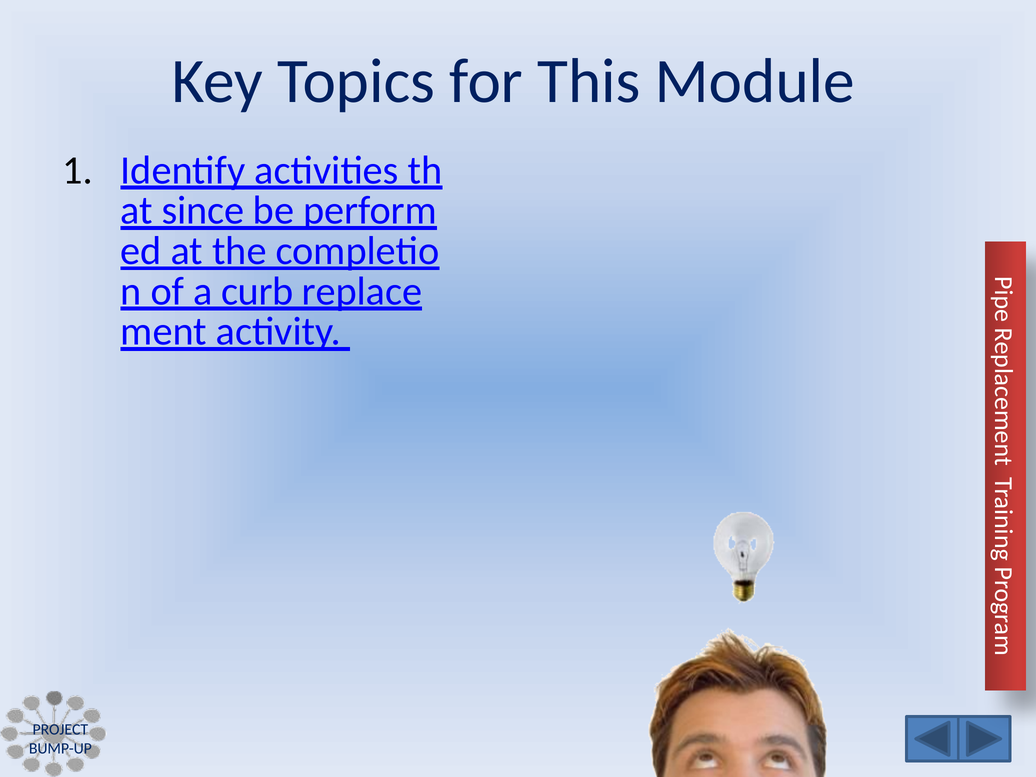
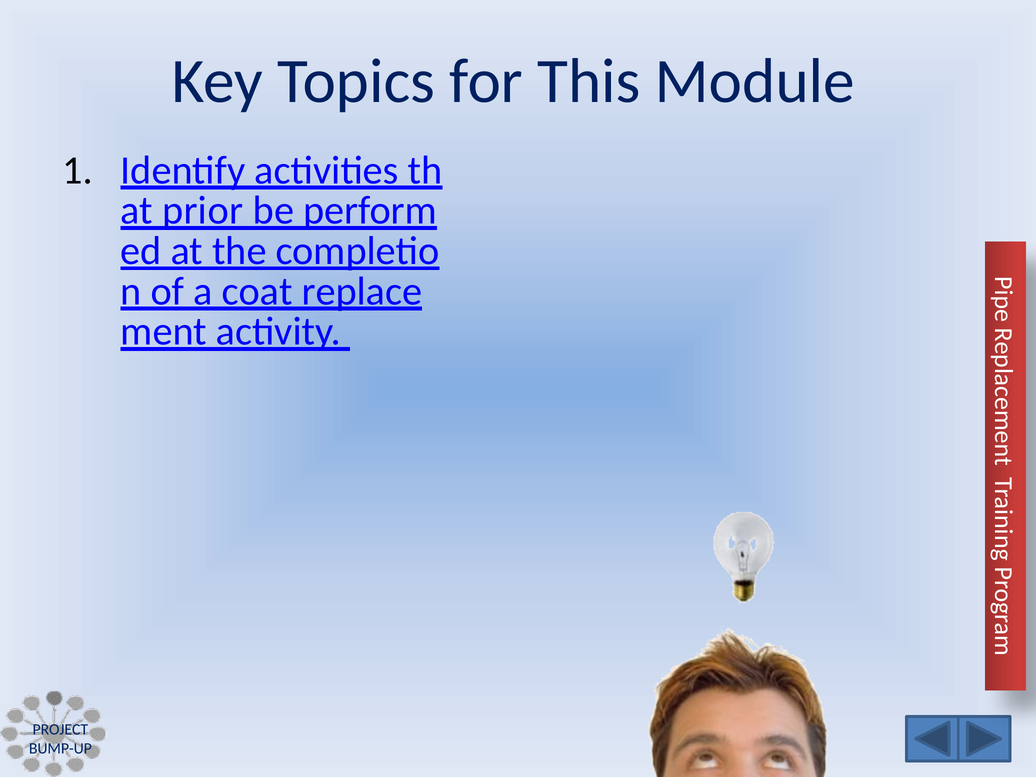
since: since -> prior
curb: curb -> coat
